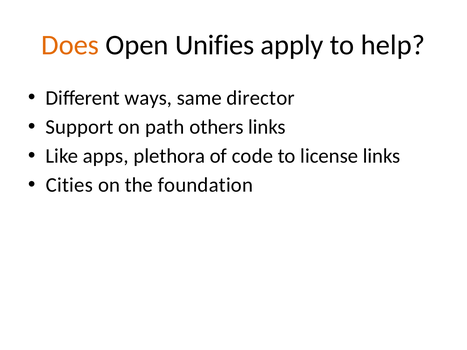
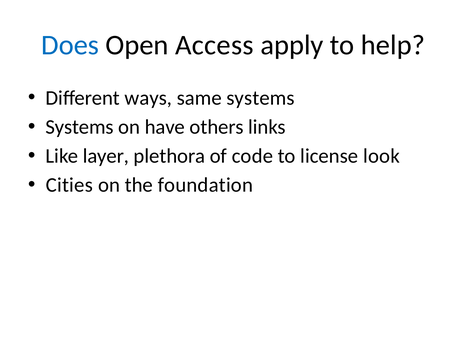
Does colour: orange -> blue
Unifies: Unifies -> Access
same director: director -> systems
Support at (80, 127): Support -> Systems
path: path -> have
apps: apps -> layer
license links: links -> look
